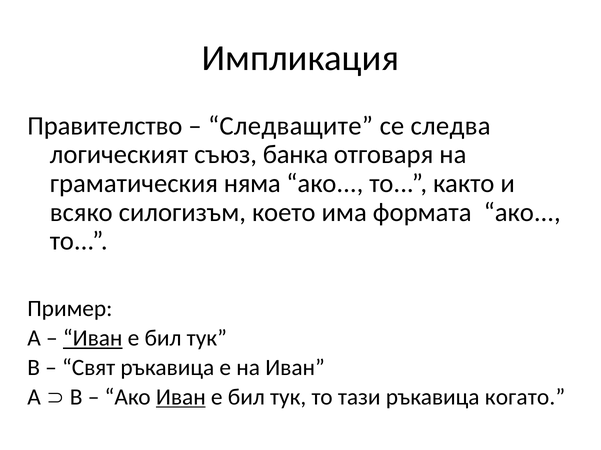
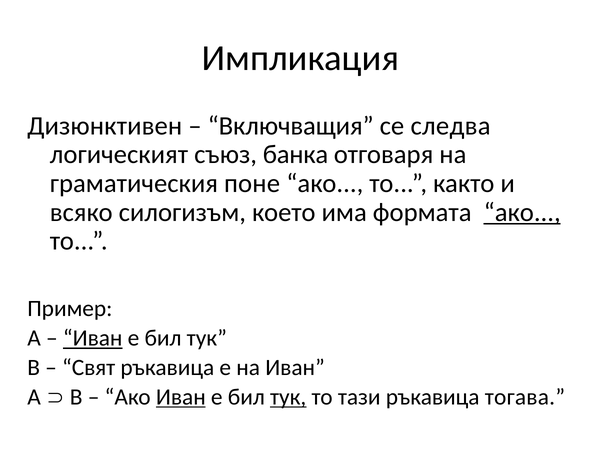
Правителство: Правителство -> Дизюнктивен
Следващите: Следващите -> Включващия
няма: няма -> поне
ако at (522, 213) underline: none -> present
тук at (288, 398) underline: none -> present
когато: когато -> тогава
